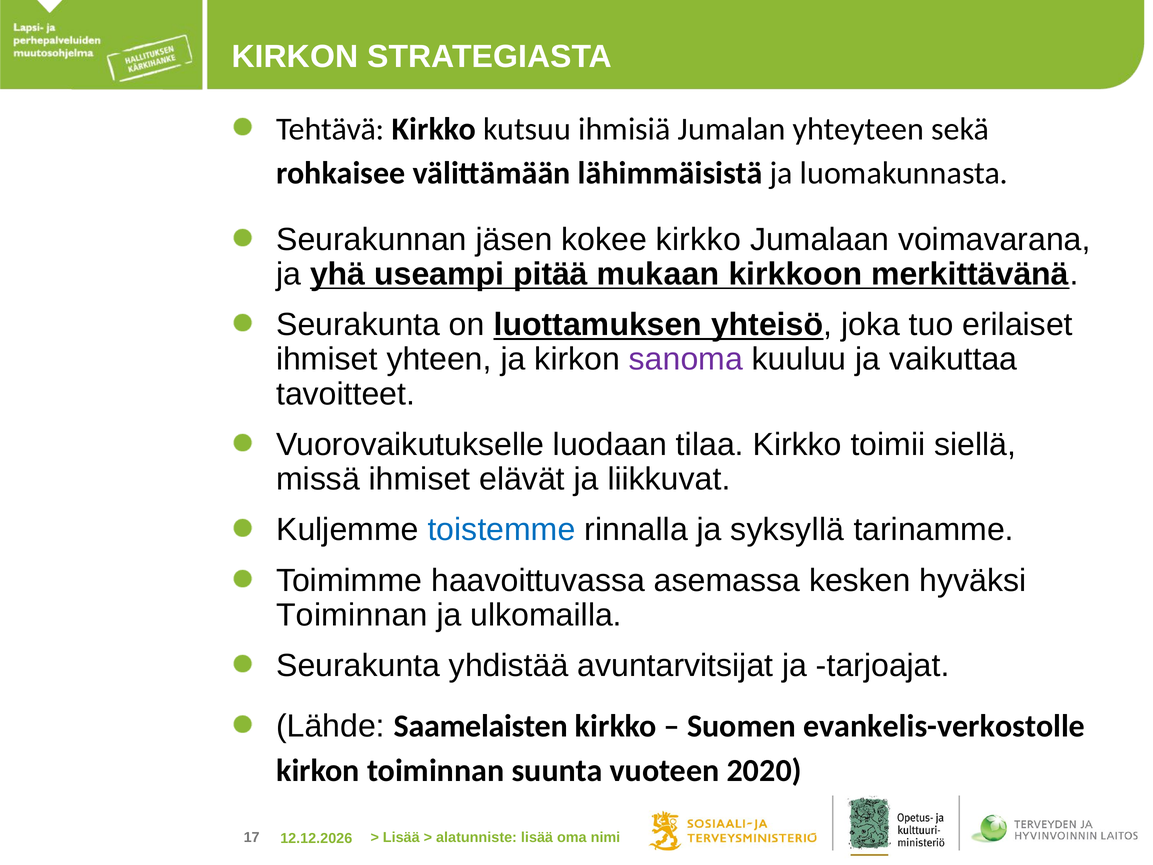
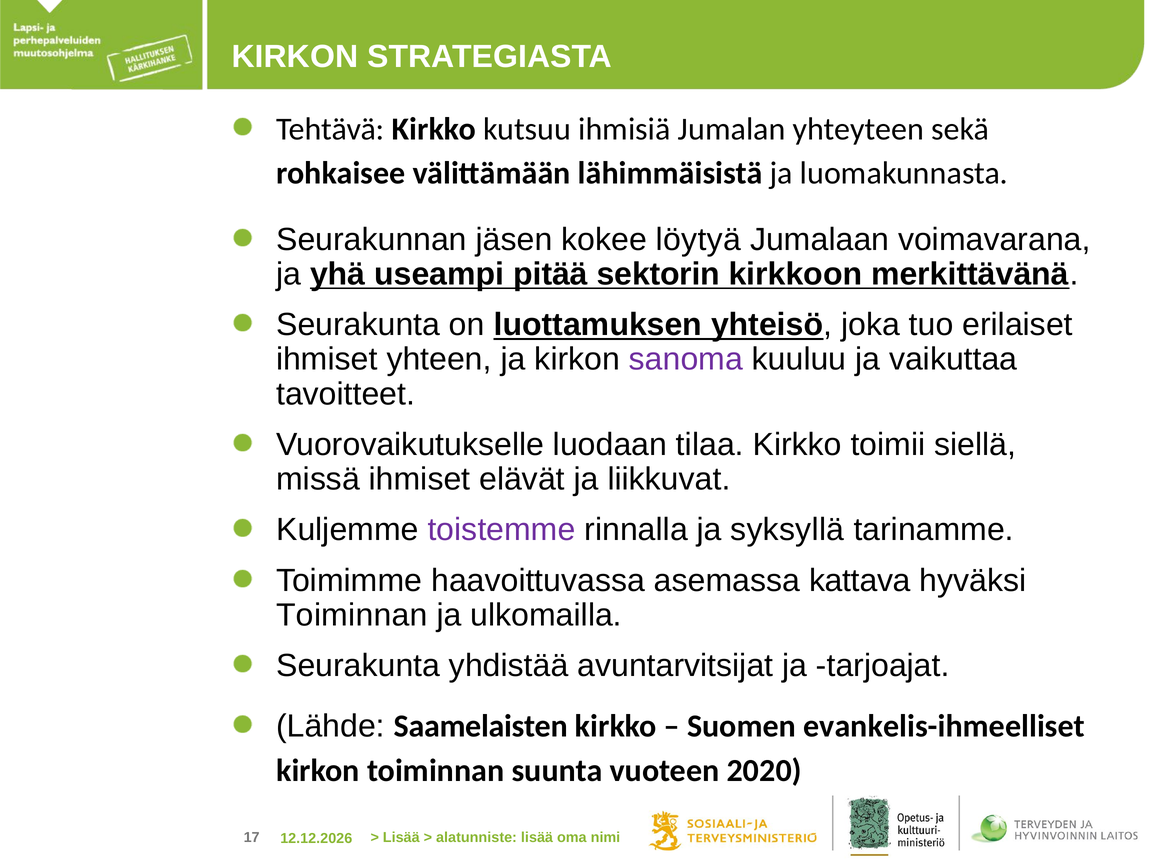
kokee kirkko: kirkko -> löytyä
mukaan: mukaan -> sektorin
toistemme colour: blue -> purple
kesken: kesken -> kattava
evankelis-verkostolle: evankelis-verkostolle -> evankelis-ihmeelliset
